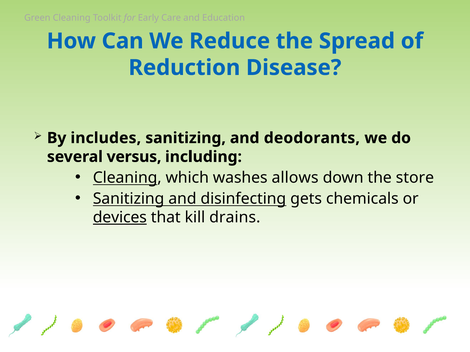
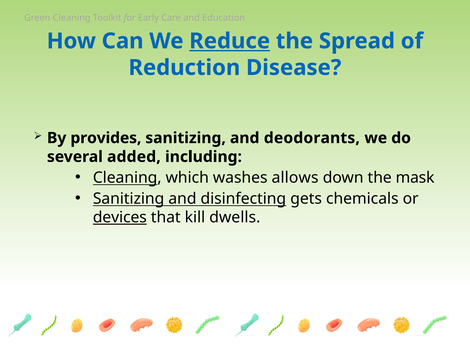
Reduce underline: none -> present
includes: includes -> provides
versus: versus -> added
store: store -> mask
drains: drains -> dwells
